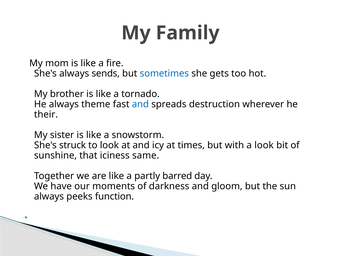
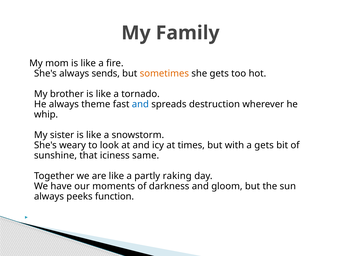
sometimes colour: blue -> orange
their: their -> whip
struck: struck -> weary
a look: look -> gets
barred: barred -> raking
